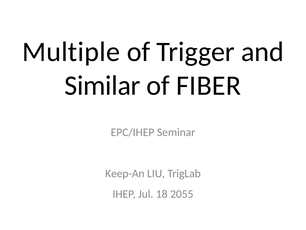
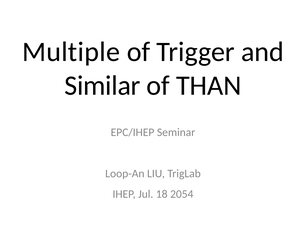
FIBER: FIBER -> THAN
Keep-An: Keep-An -> Loop-An
2055: 2055 -> 2054
